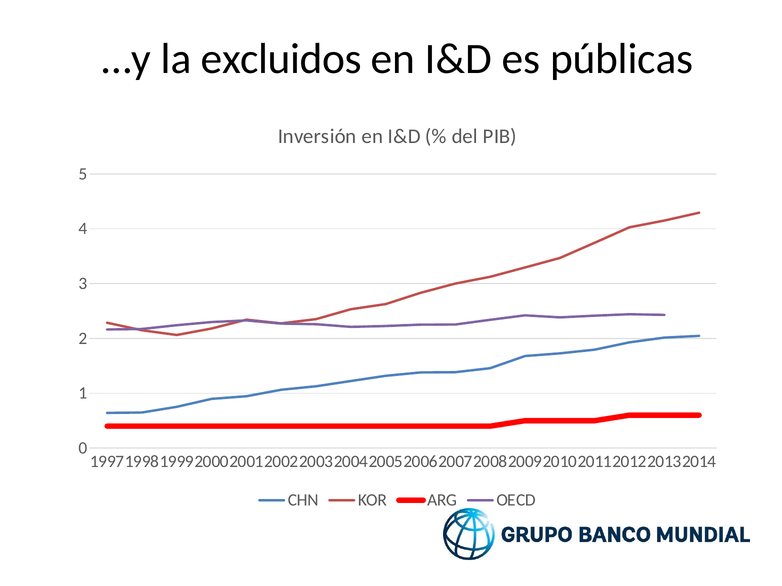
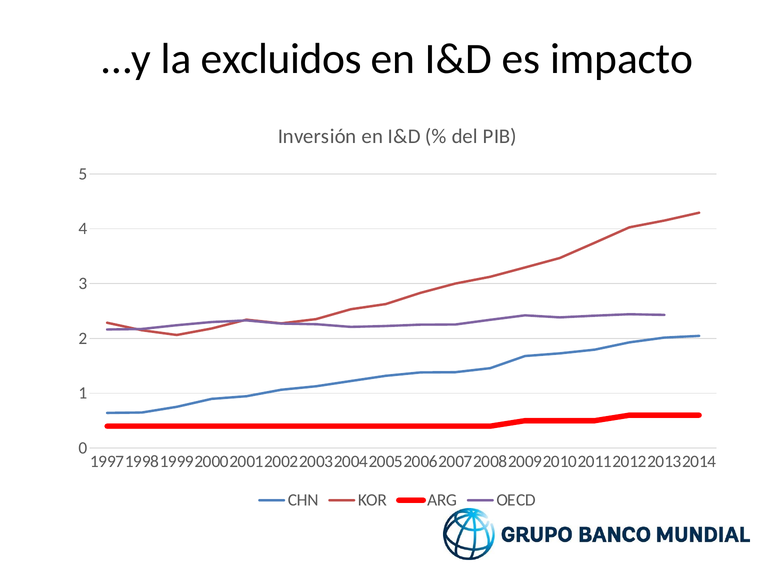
públicas: públicas -> impacto
